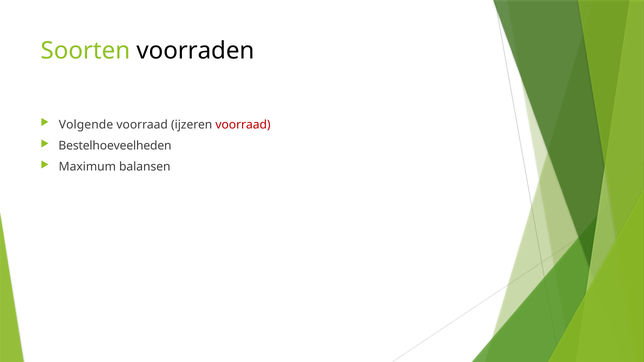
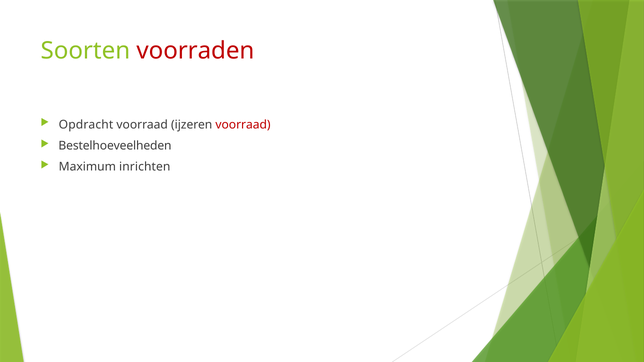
voorraden colour: black -> red
Volgende: Volgende -> Opdracht
balansen: balansen -> inrichten
